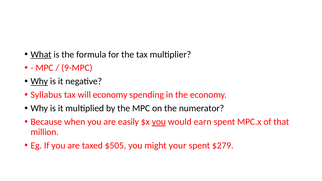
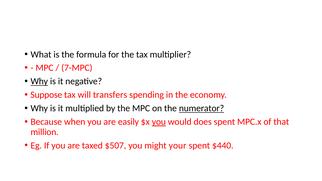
What underline: present -> none
9-MPC: 9-MPC -> 7-MPC
Syllabus: Syllabus -> Suppose
will economy: economy -> transfers
numerator underline: none -> present
earn: earn -> does
$505: $505 -> $507
$279: $279 -> $440
